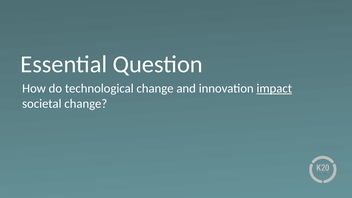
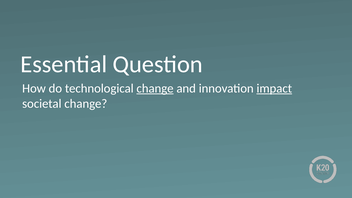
change at (155, 88) underline: none -> present
